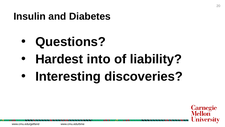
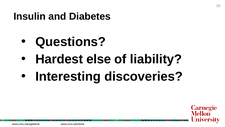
into: into -> else
